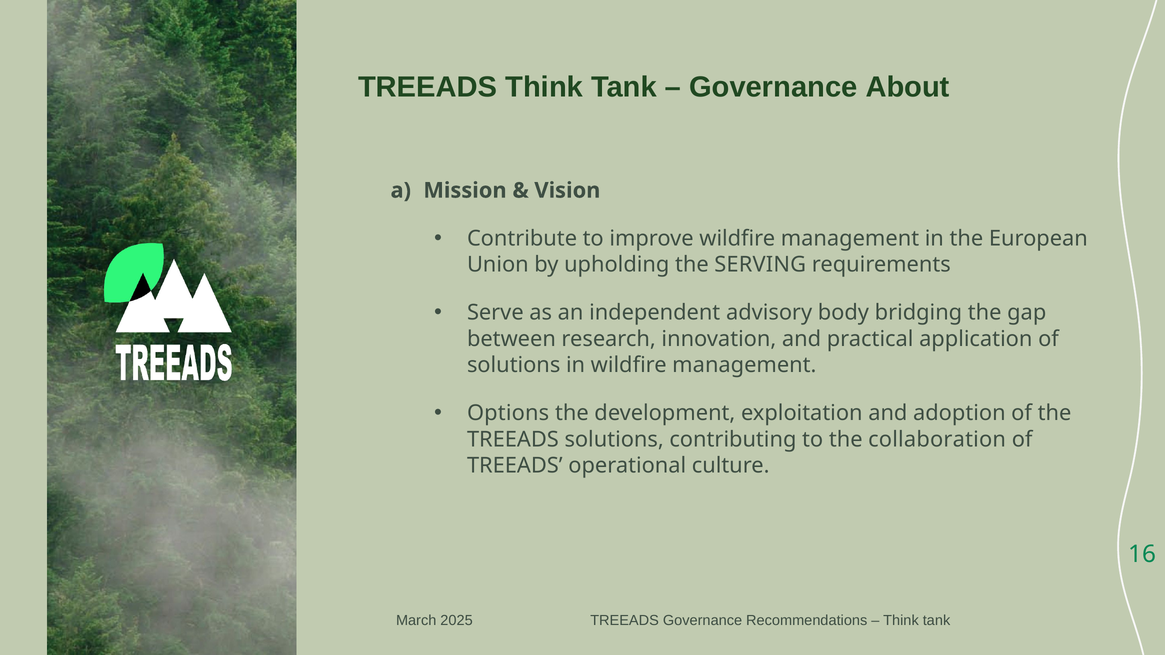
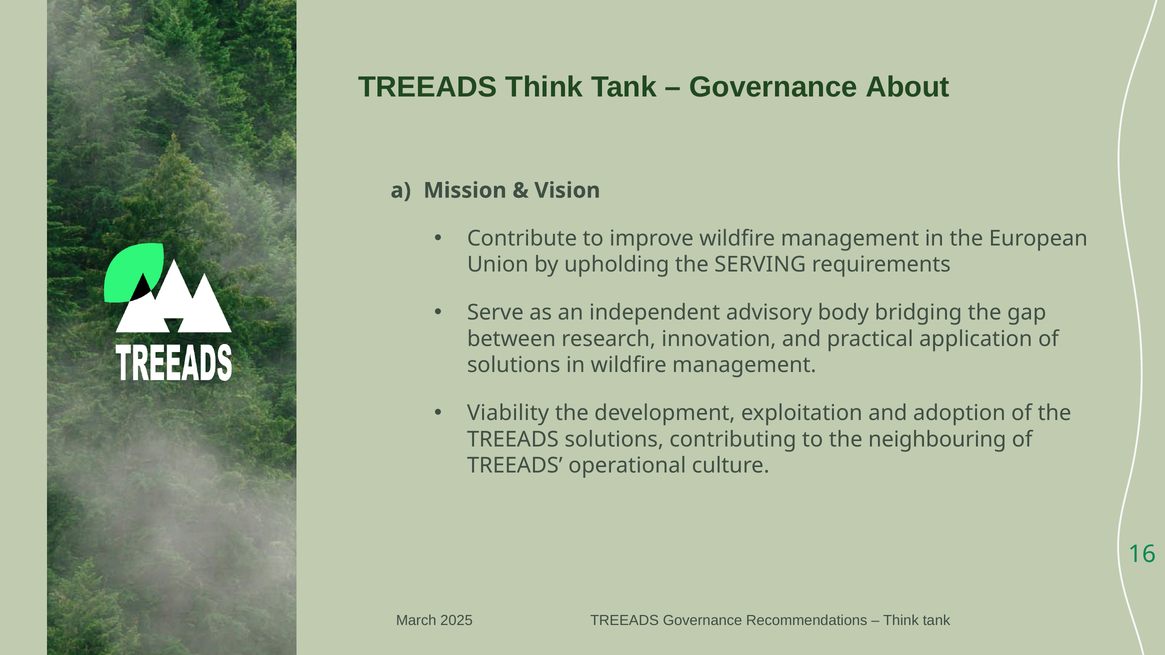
Options: Options -> Viability
collaboration: collaboration -> neighbouring
